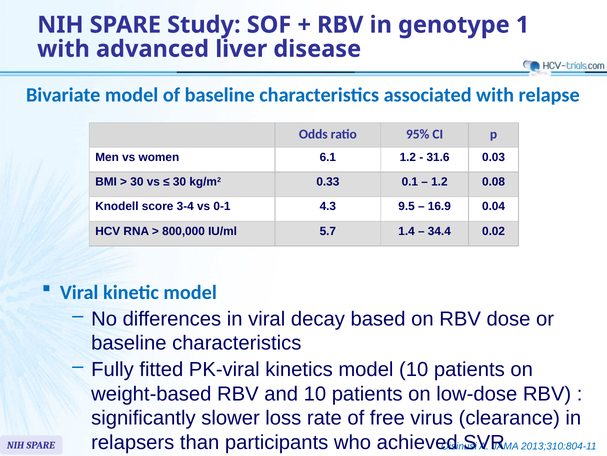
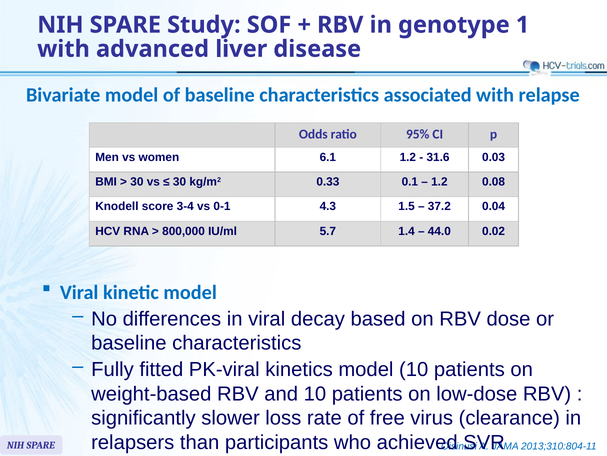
9.5: 9.5 -> 1.5
16.9: 16.9 -> 37.2
34.4: 34.4 -> 44.0
